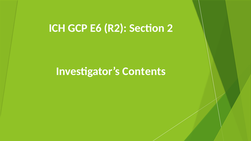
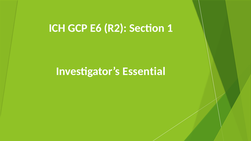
2: 2 -> 1
Contents: Contents -> Essential
